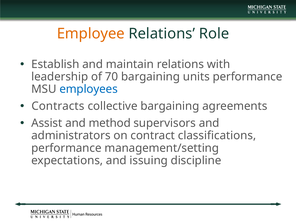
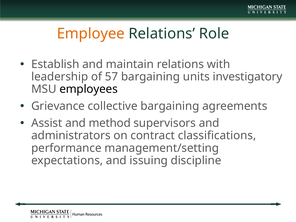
70: 70 -> 57
units performance: performance -> investigatory
employees colour: blue -> black
Contracts: Contracts -> Grievance
